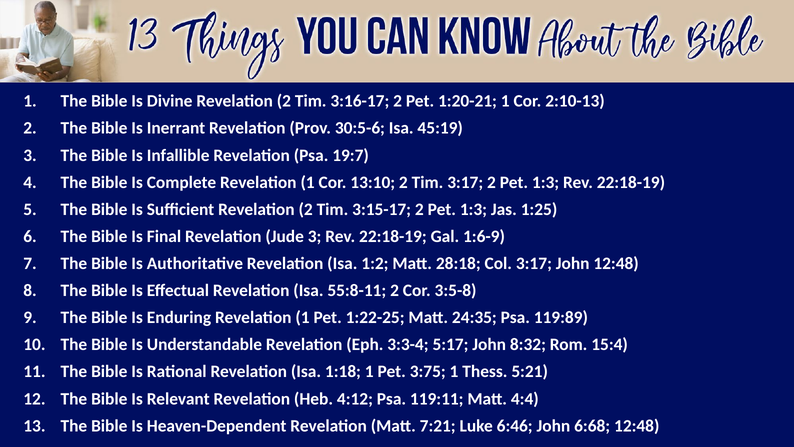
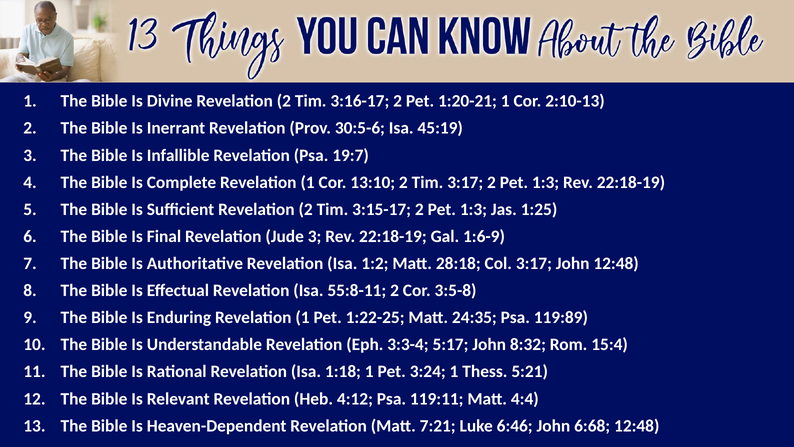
3:75: 3:75 -> 3:24
